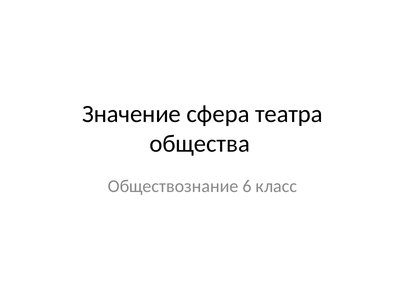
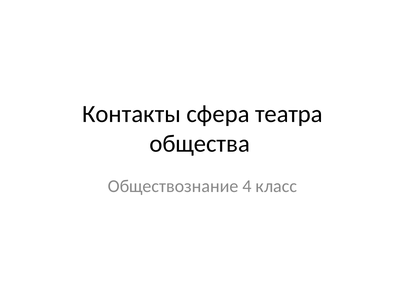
Значение: Значение -> Контакты
6: 6 -> 4
